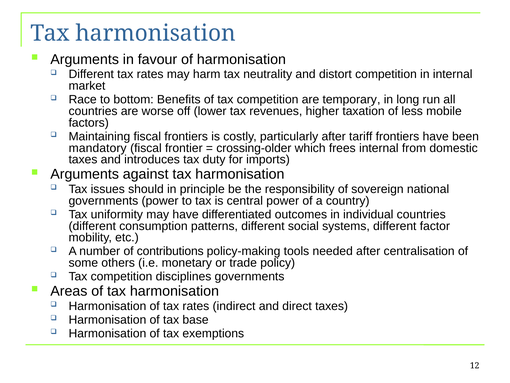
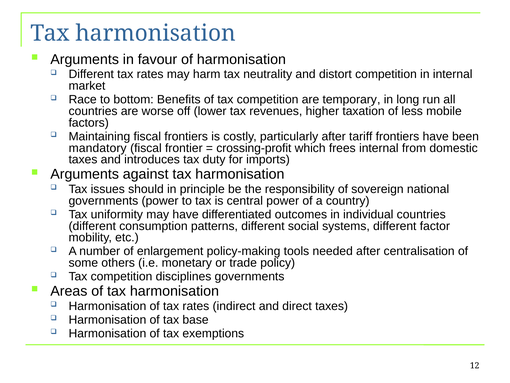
crossing-older: crossing-older -> crossing-profit
contributions: contributions -> enlargement
